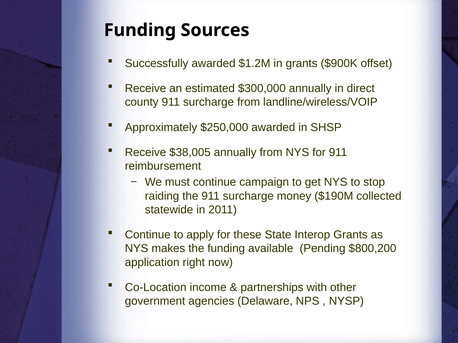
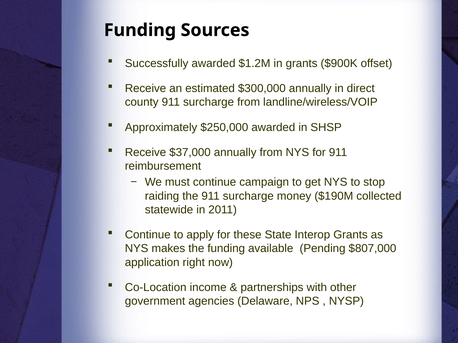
$38,005: $38,005 -> $37,000
$800,200: $800,200 -> $807,000
